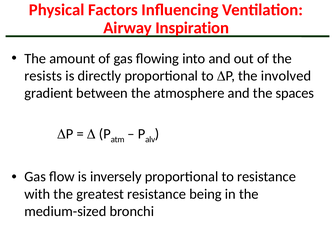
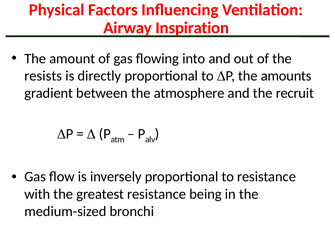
involved: involved -> amounts
spaces: spaces -> recruit
